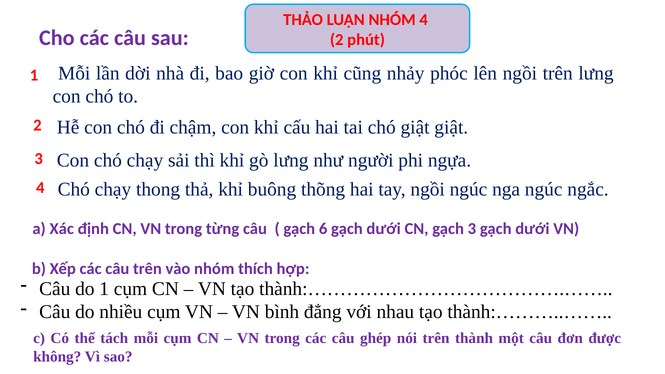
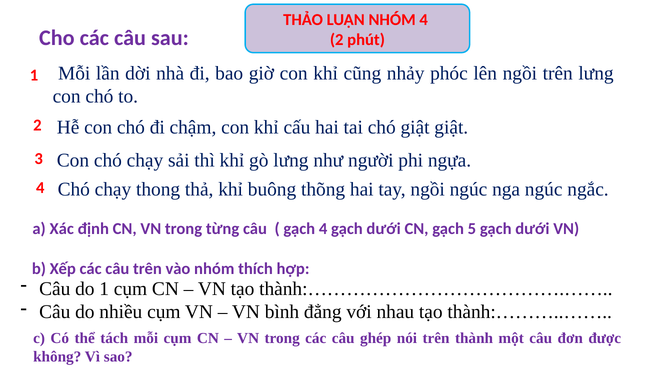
gạch 6: 6 -> 4
gạch 3: 3 -> 5
